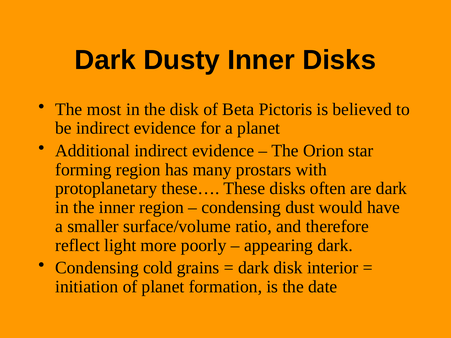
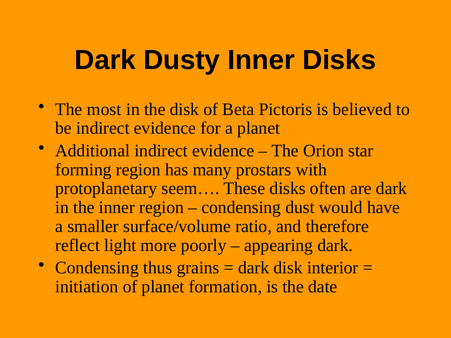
these…: these… -> seem…
cold: cold -> thus
